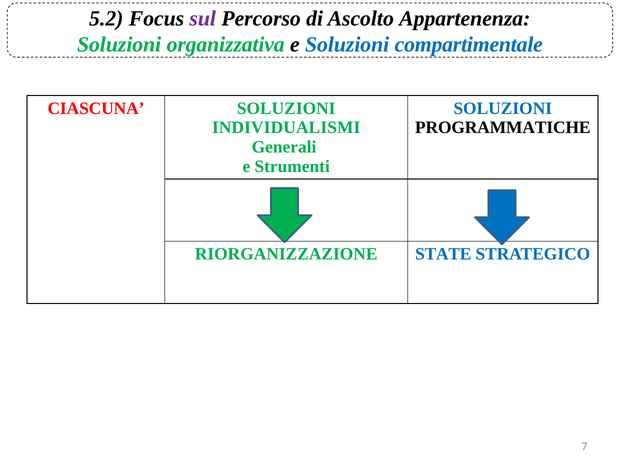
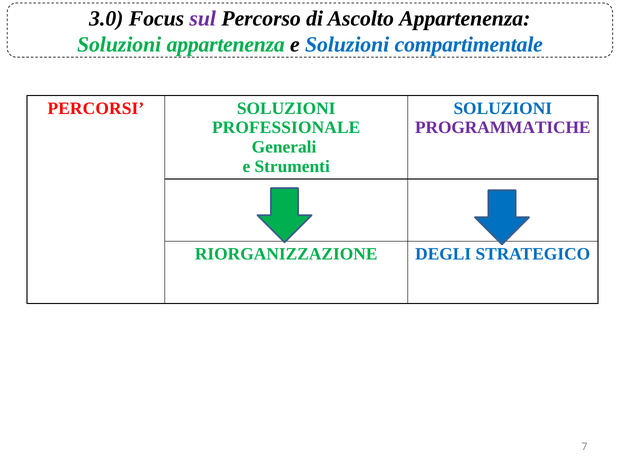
5.2: 5.2 -> 3.0
Soluzioni organizzativa: organizzativa -> appartenenza
CIASCUNA: CIASCUNA -> PERCORSI
INDIVIDUALISMI: INDIVIDUALISMI -> PROFESSIONALE
PROGRAMMATICHE colour: black -> purple
STATE: STATE -> DEGLI
